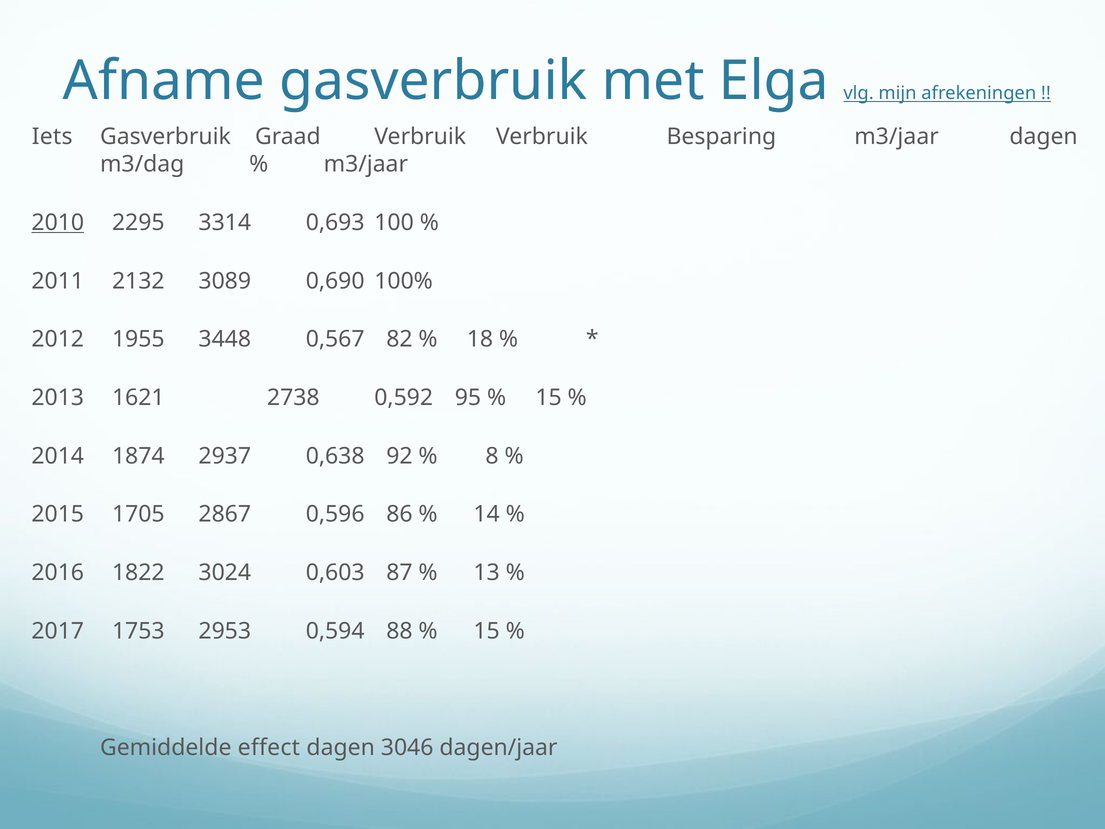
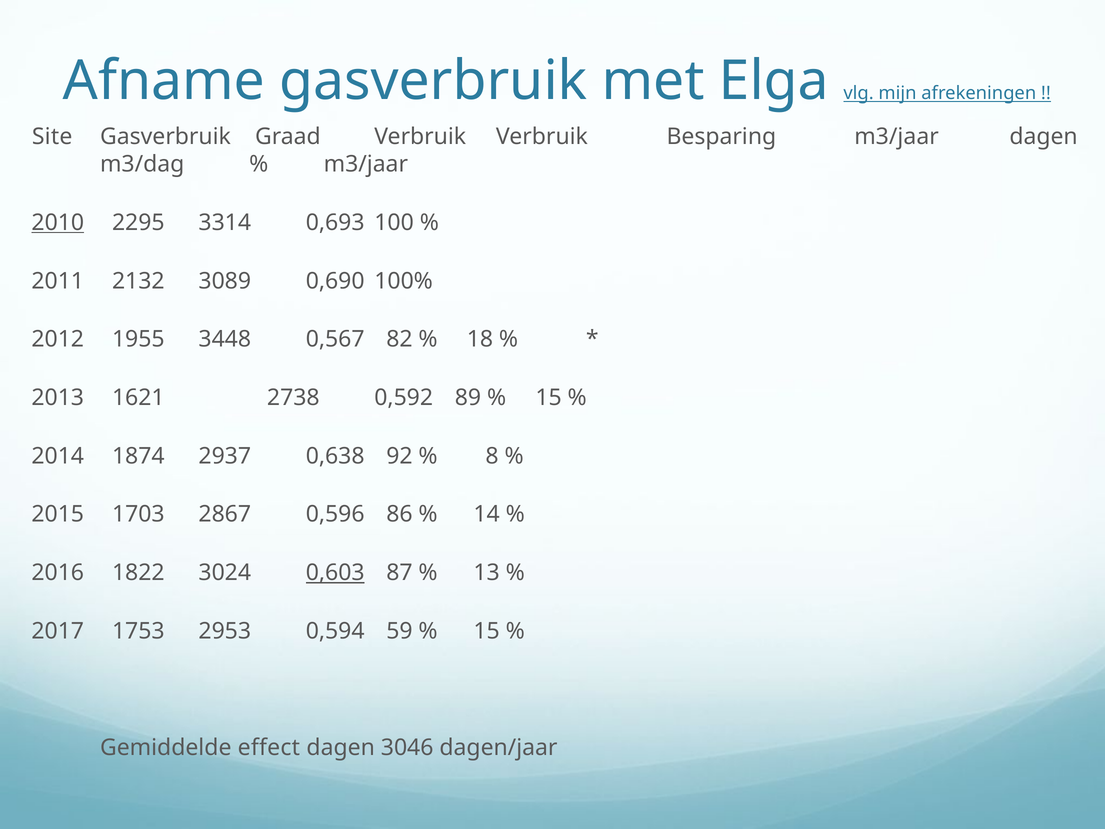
Iets: Iets -> Site
95: 95 -> 89
1705: 1705 -> 1703
0,603 underline: none -> present
88: 88 -> 59
